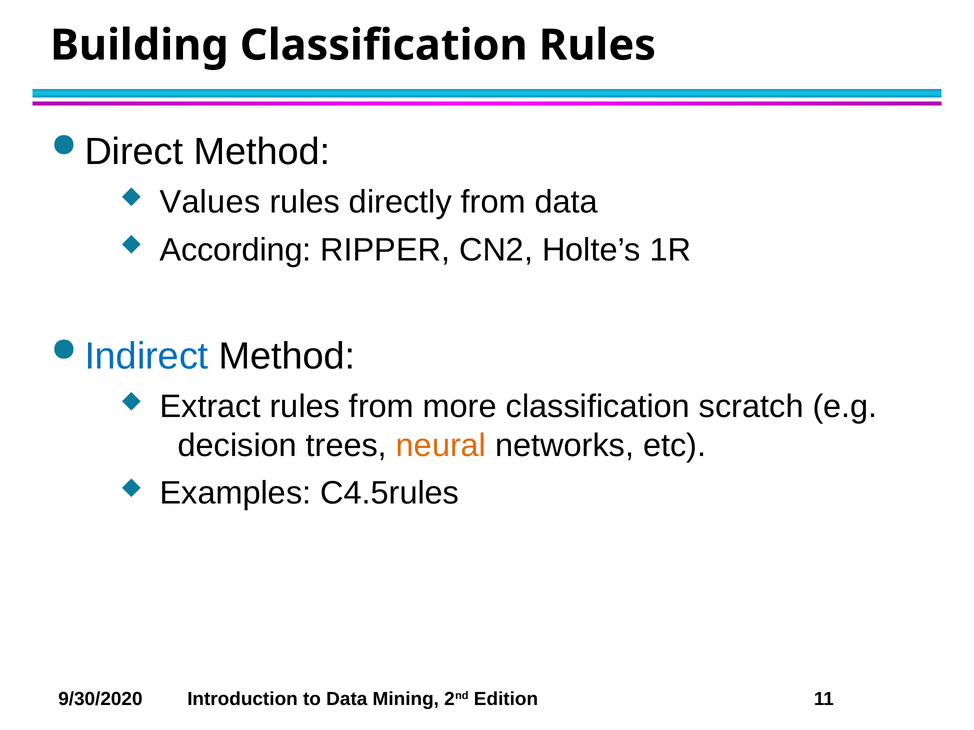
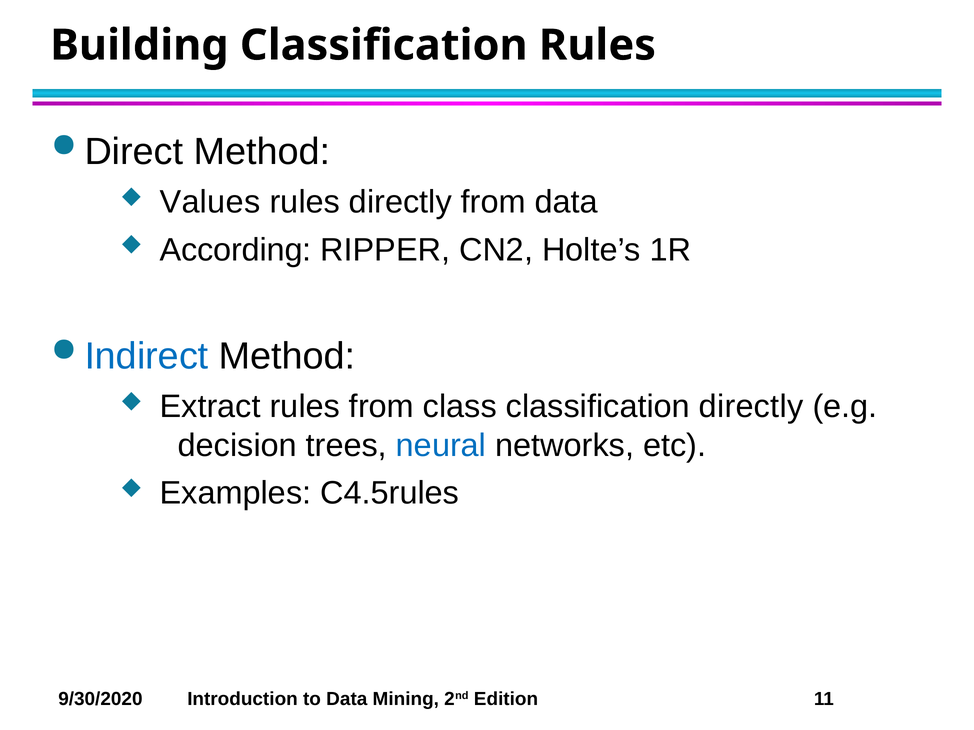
more: more -> class
classification scratch: scratch -> directly
neural colour: orange -> blue
